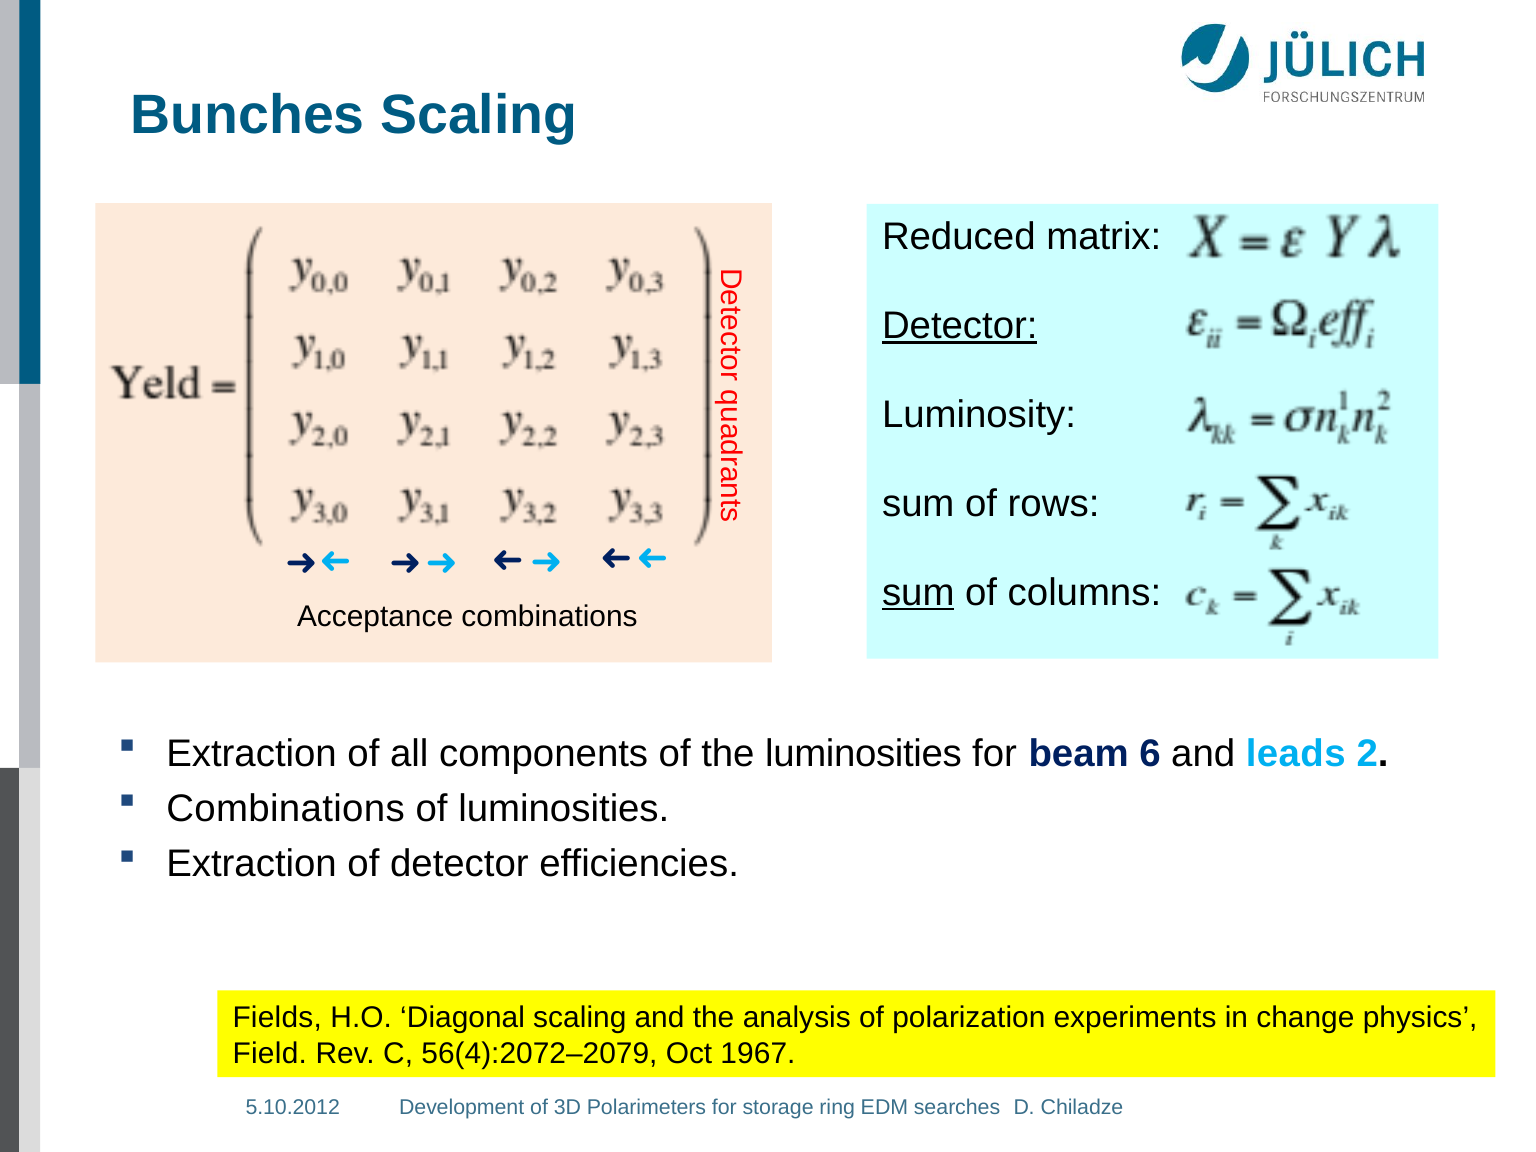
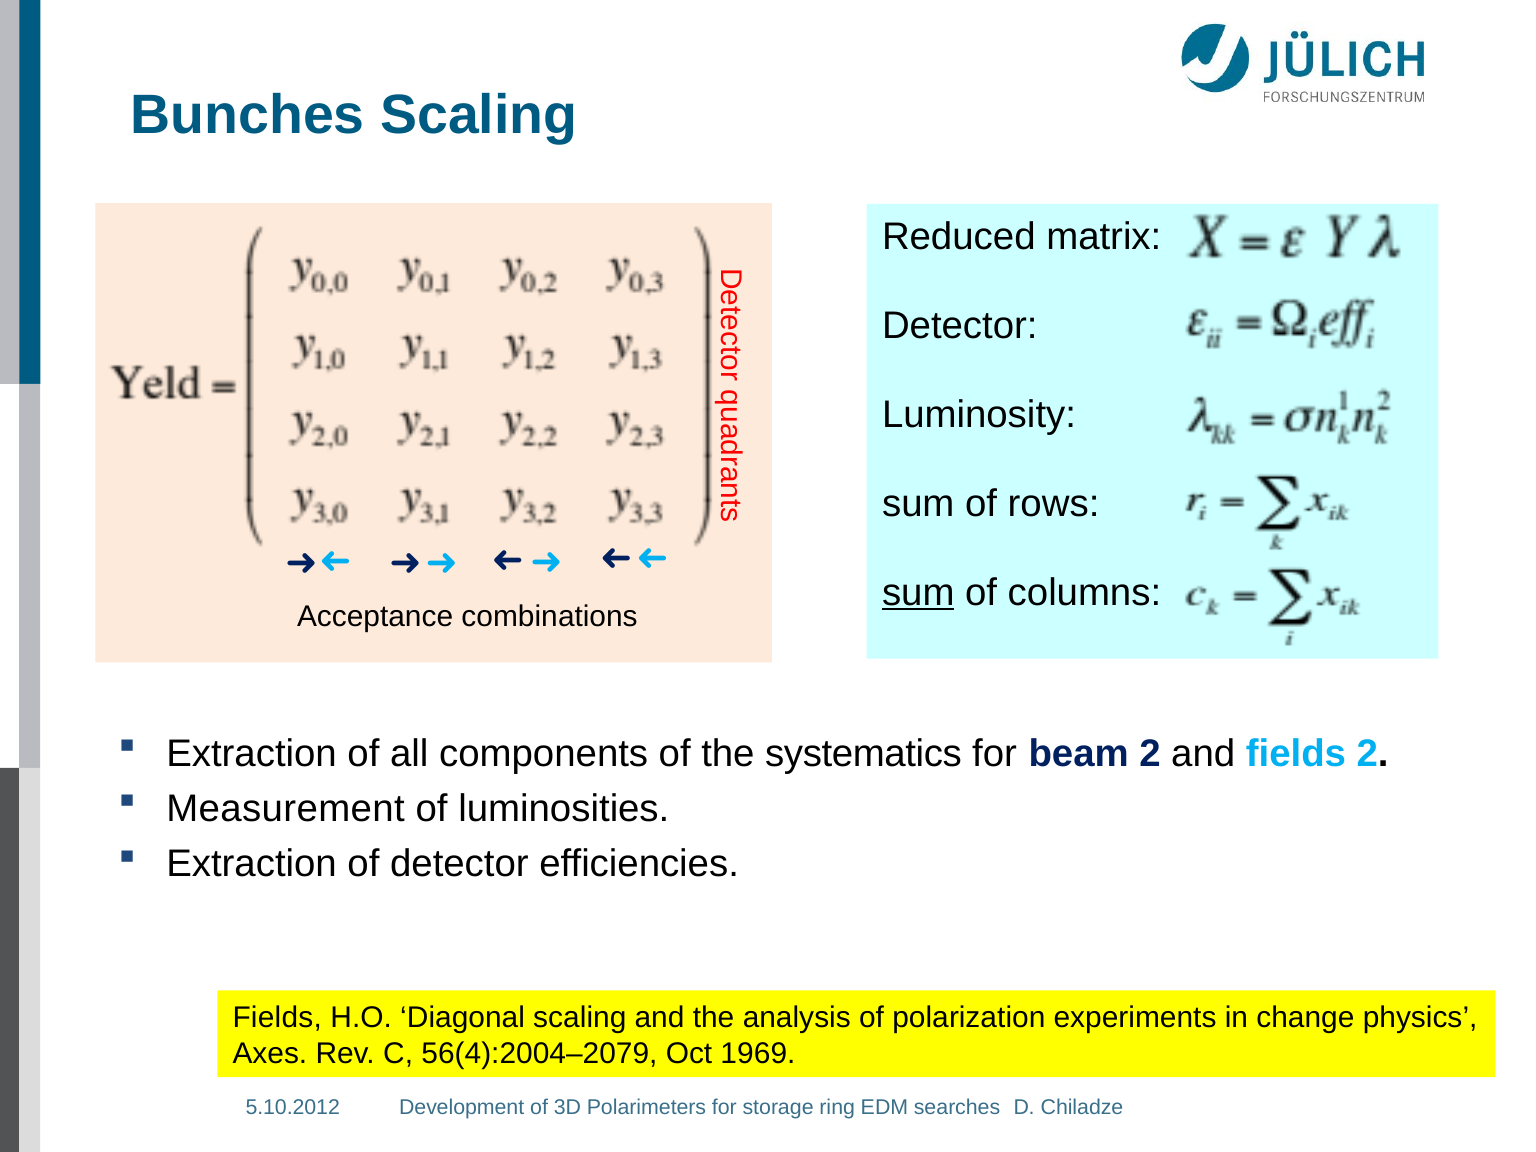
Detector at (960, 326) underline: present -> none
the luminosities: luminosities -> systematics
beam 6: 6 -> 2
and leads: leads -> fields
Combinations at (286, 809): Combinations -> Measurement
Field: Field -> Axes
56(4):2072–2079: 56(4):2072–2079 -> 56(4):2004–2079
1967: 1967 -> 1969
